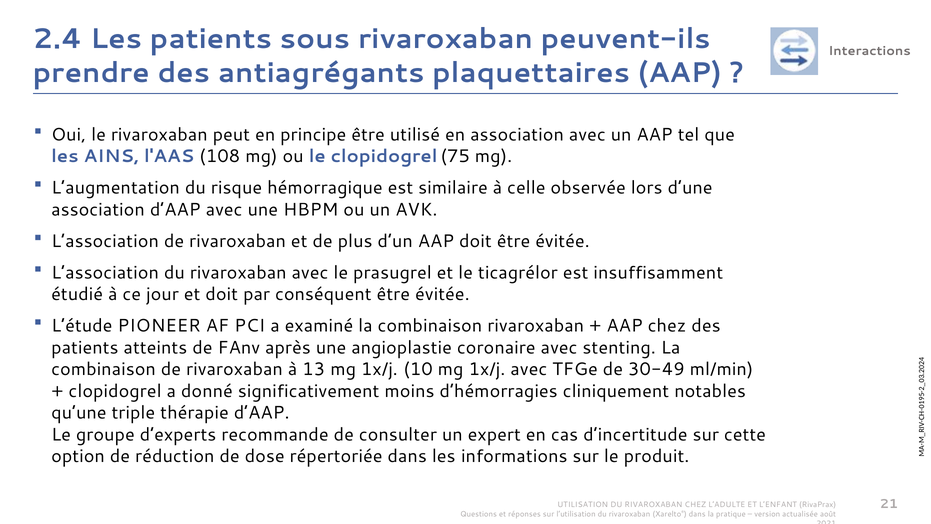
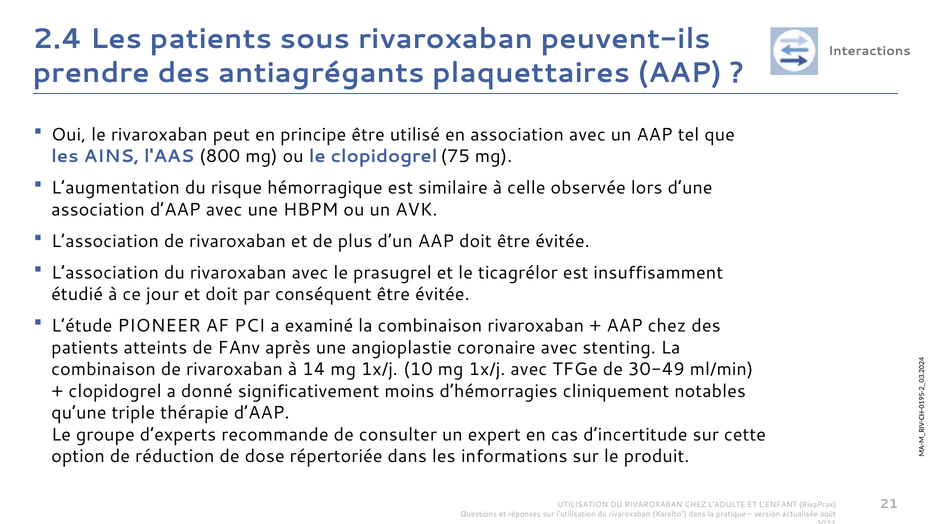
108: 108 -> 800
13: 13 -> 14
